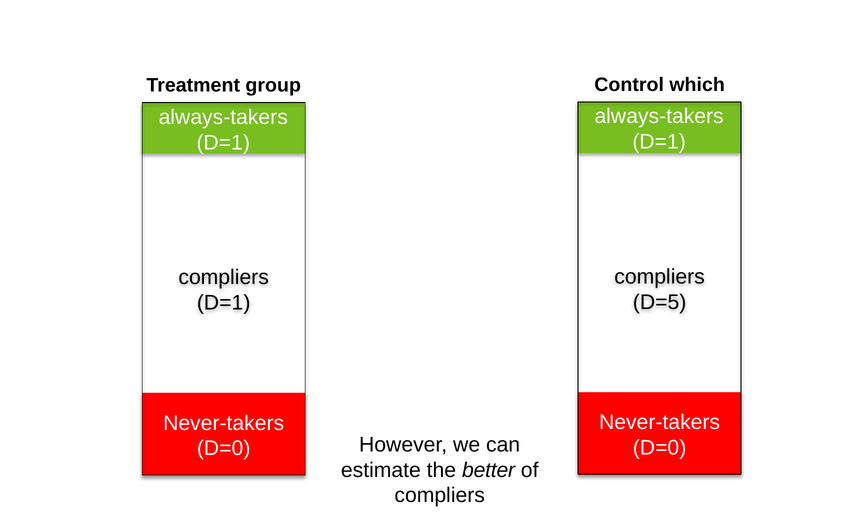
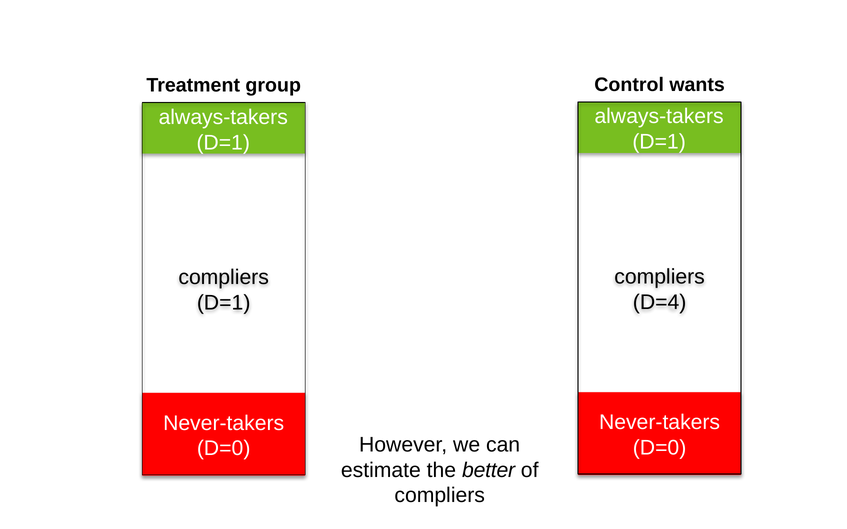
which: which -> wants
D=5: D=5 -> D=4
